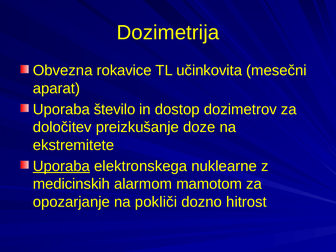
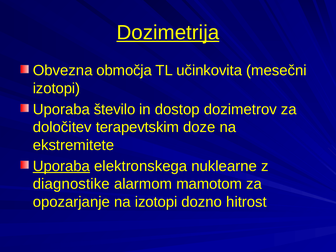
Dozimetrija underline: none -> present
rokavice: rokavice -> območja
aparat at (56, 88): aparat -> izotopi
preizkušanje: preizkušanje -> terapevtskim
medicinskih: medicinskih -> diagnostike
na pokliči: pokliči -> izotopi
